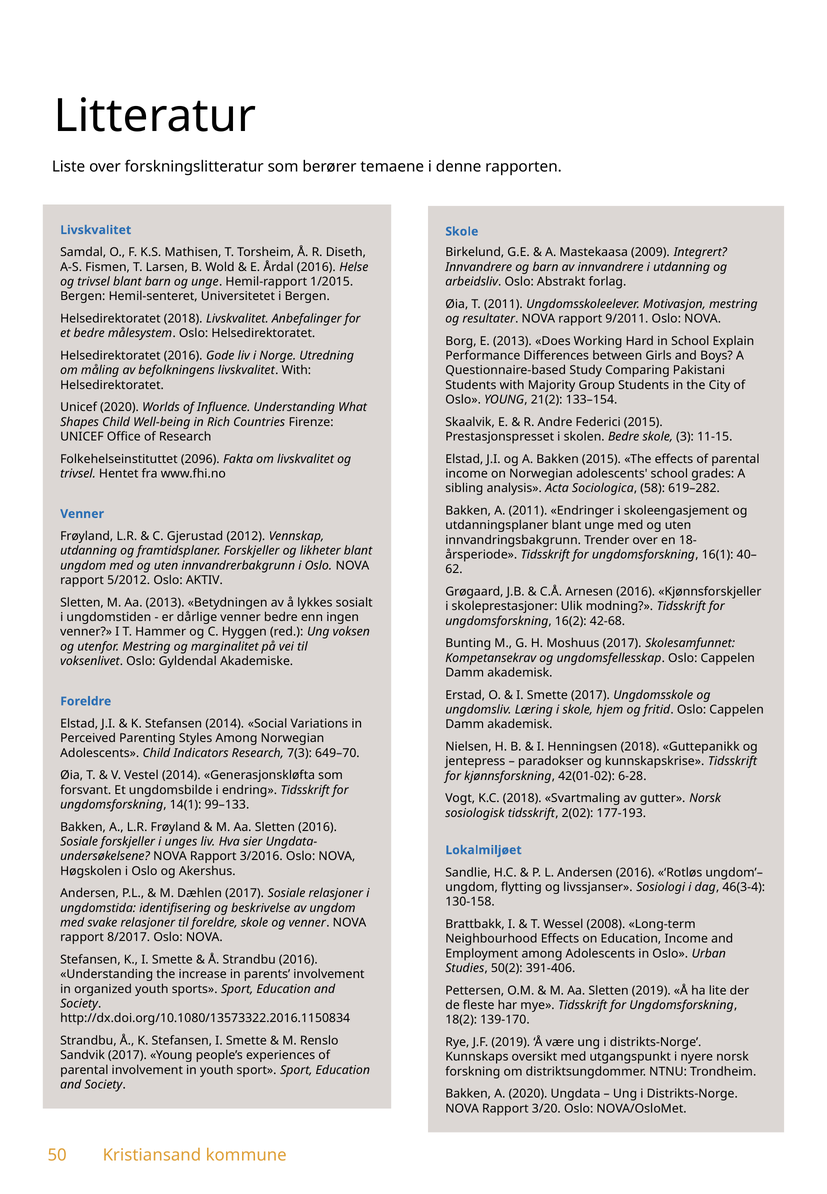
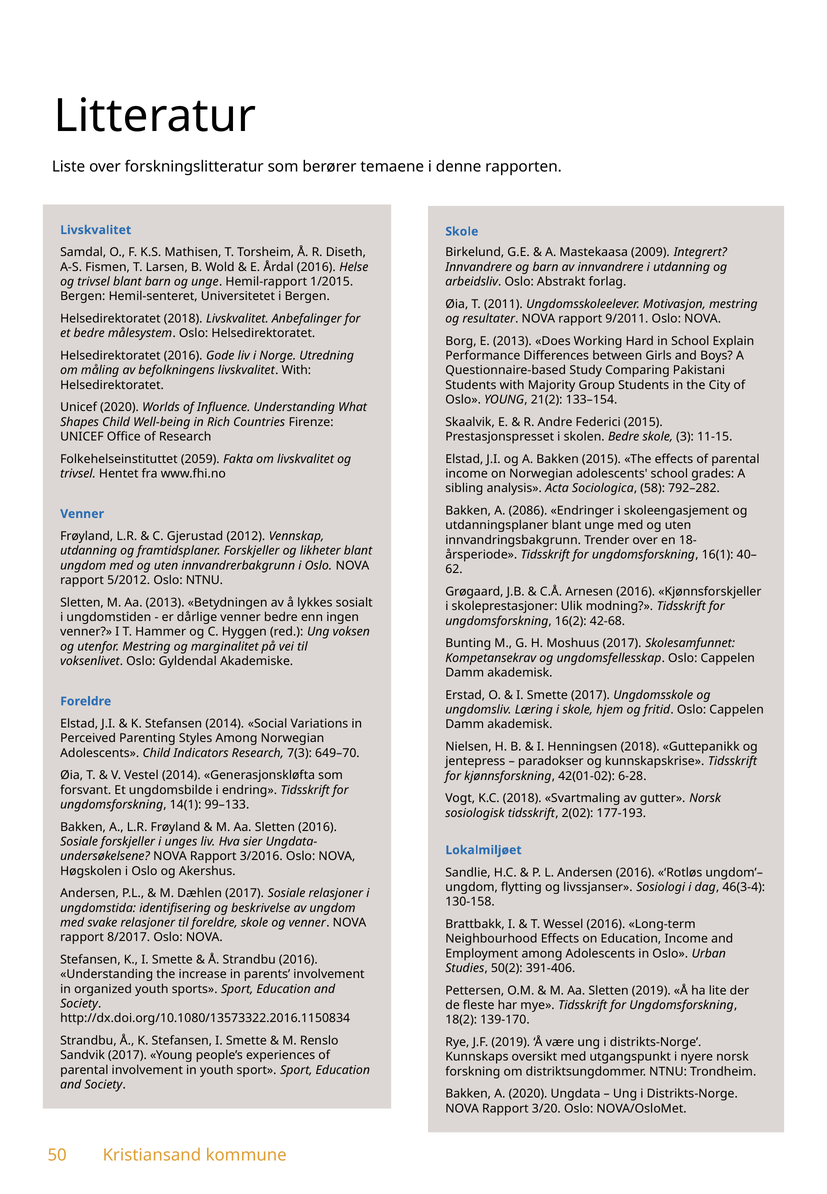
2096: 2096 -> 2059
619–282: 619–282 -> 792–282
A 2011: 2011 -> 2086
Oslo AKTIV: AKTIV -> NTNU
Wessel 2008: 2008 -> 2016
